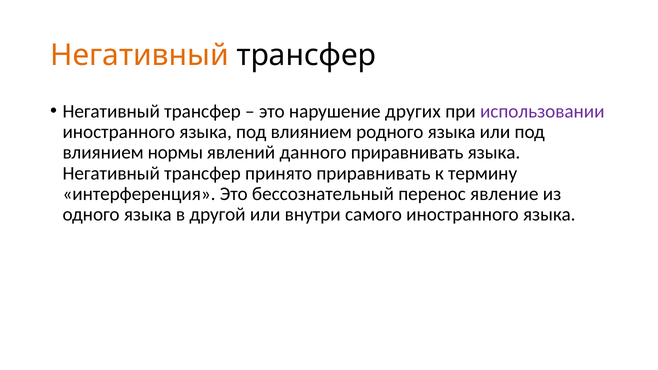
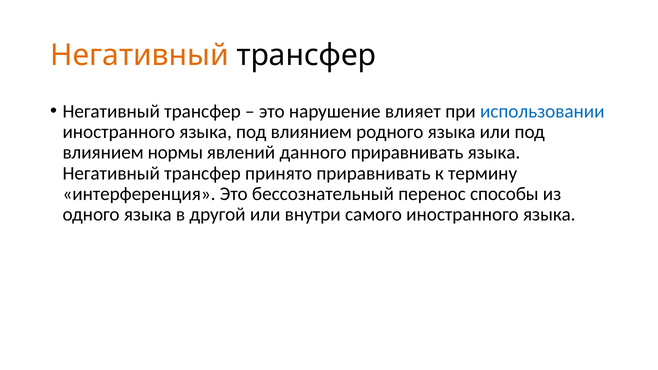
других: других -> влияет
использовании colour: purple -> blue
явление: явление -> способы
